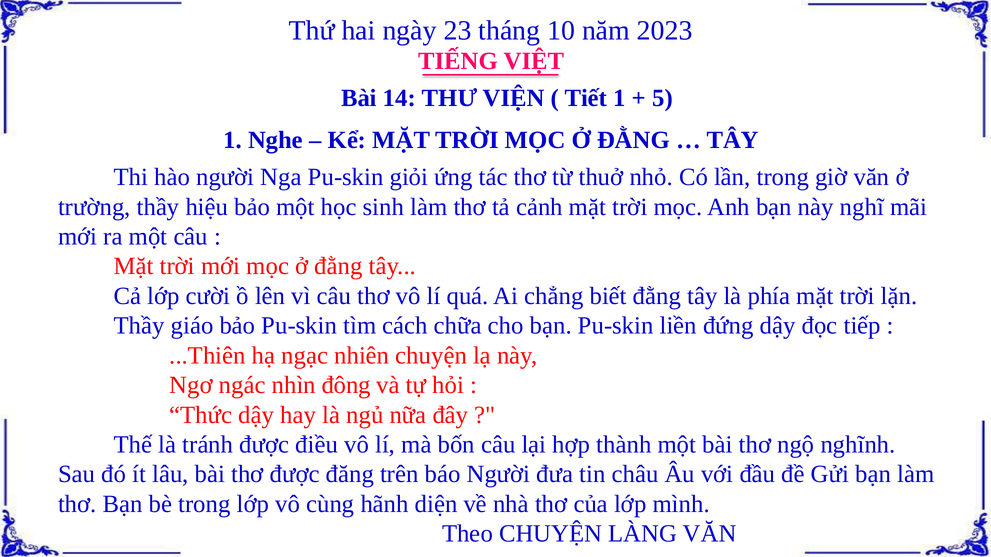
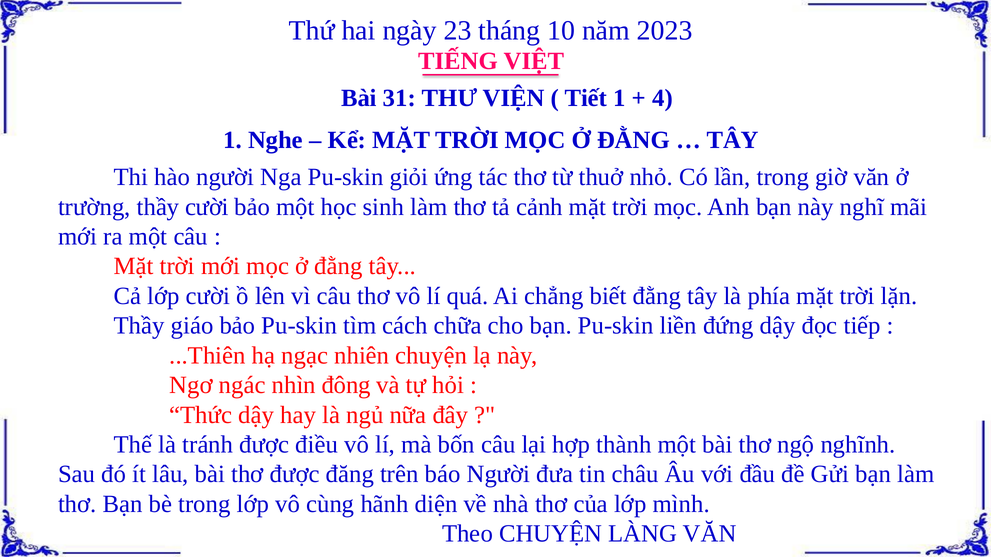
14: 14 -> 31
5: 5 -> 4
thầy hiệu: hiệu -> cười
